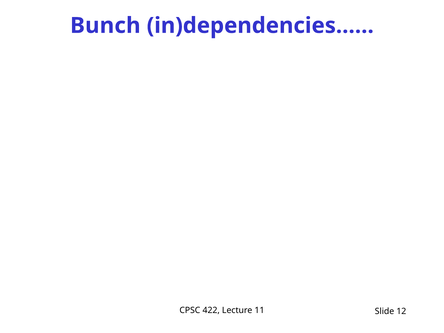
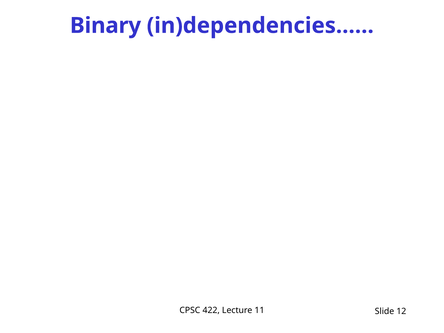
Bunch: Bunch -> Binary
